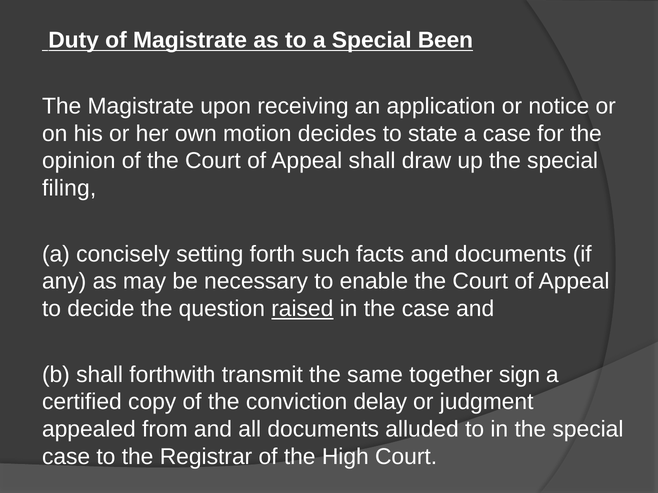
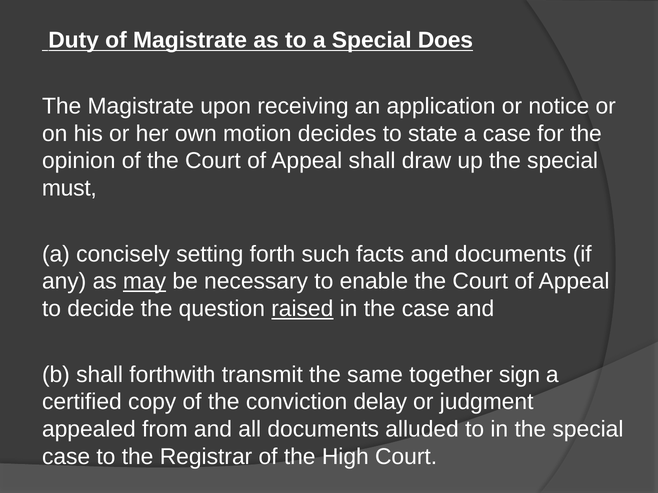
Been: Been -> Does
filing: filing -> must
may underline: none -> present
